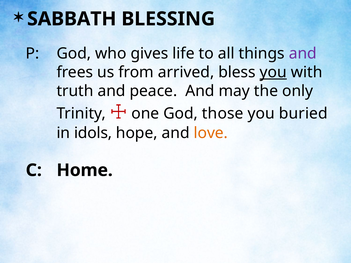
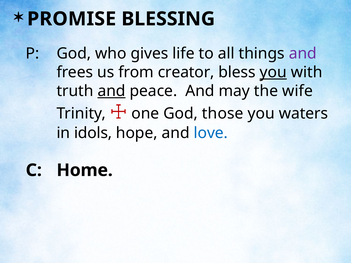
SABBATH: SABBATH -> PROMISE
arrived: arrived -> creator
and at (112, 91) underline: none -> present
only: only -> wife
buried: buried -> waters
love colour: orange -> blue
